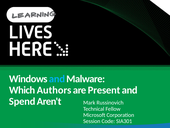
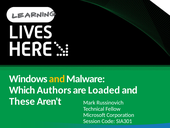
and at (57, 79) colour: light blue -> yellow
Present: Present -> Loaded
Spend: Spend -> These
